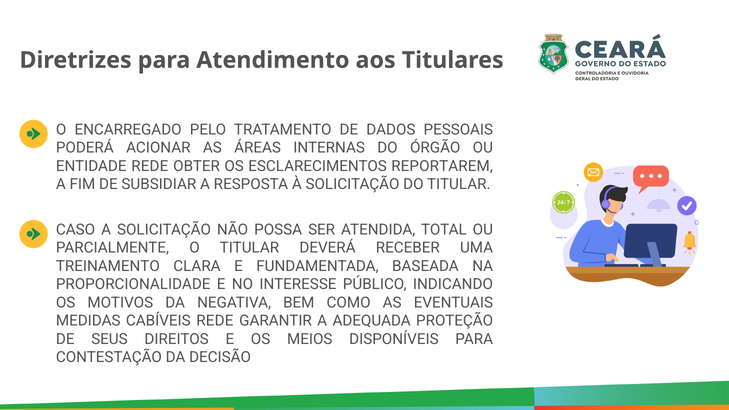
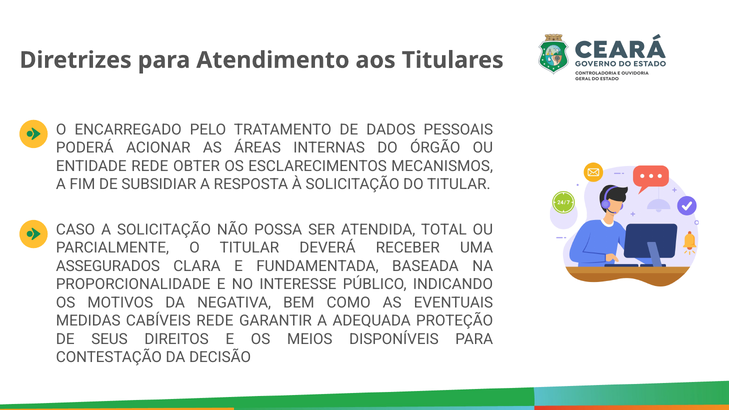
REPORTAREM: REPORTAREM -> MECANISMOS
TREINAMENTO: TREINAMENTO -> ASSEGURADOS
